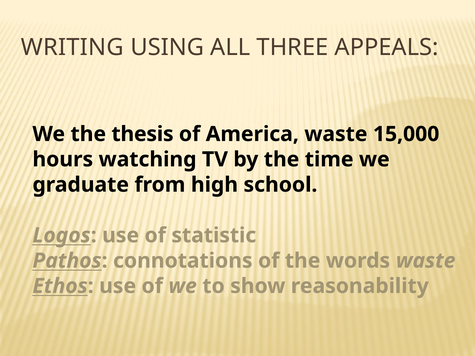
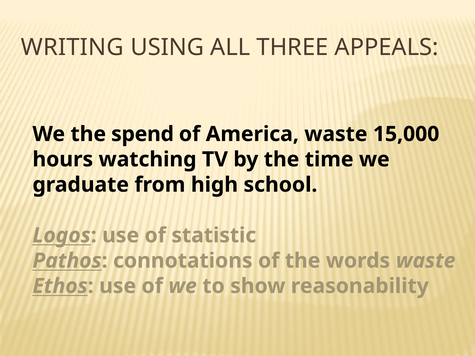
thesis: thesis -> spend
